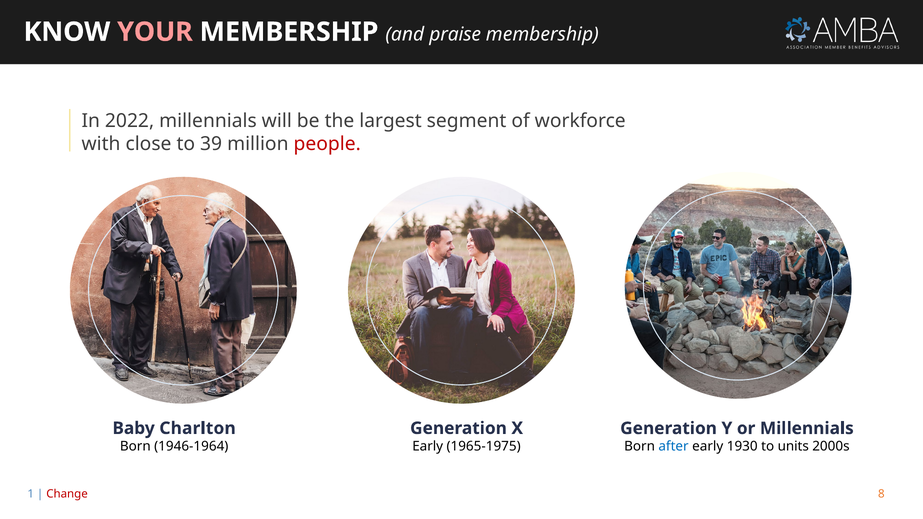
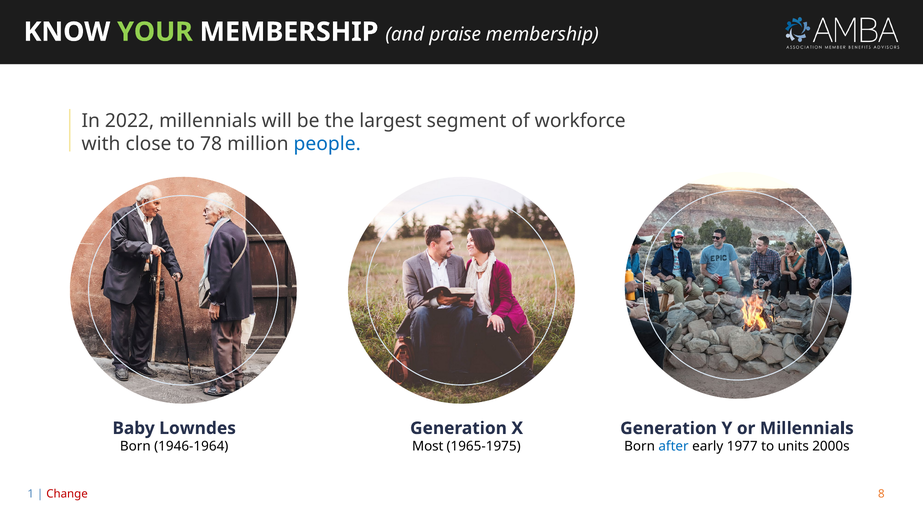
YOUR colour: pink -> light green
39: 39 -> 78
people colour: red -> blue
Charlton: Charlton -> Lowndes
Early at (428, 447): Early -> Most
1930: 1930 -> 1977
